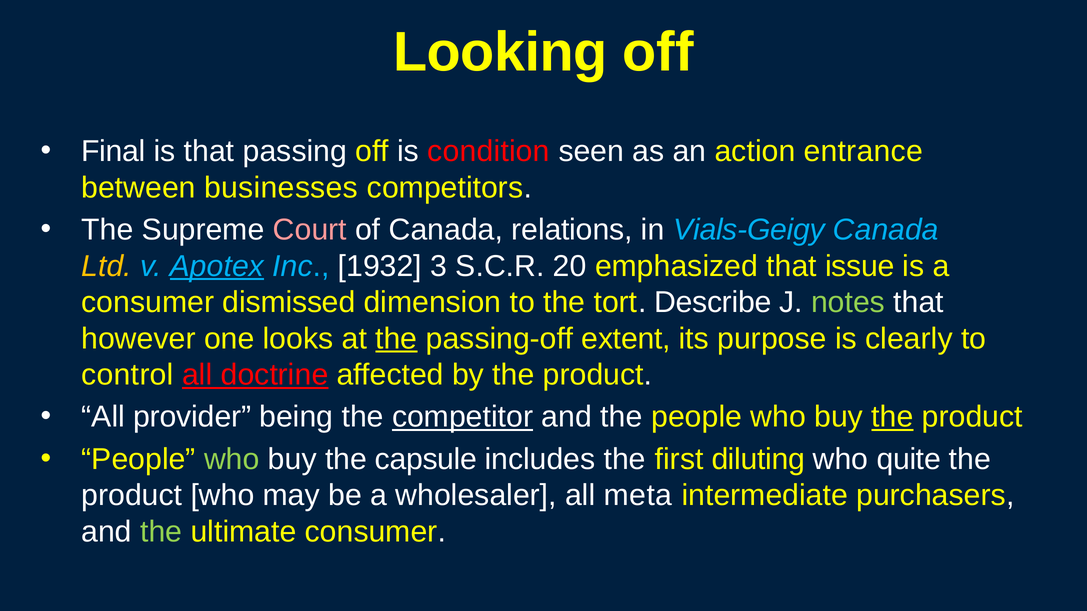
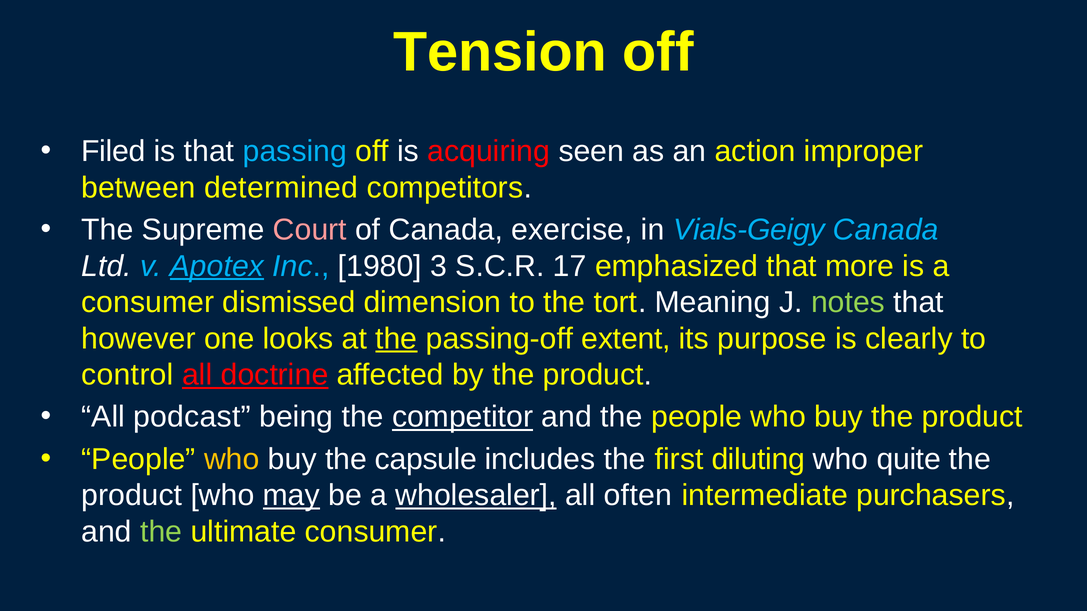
Looking: Looking -> Tension
Final: Final -> Filed
passing colour: white -> light blue
condition: condition -> acquiring
entrance: entrance -> improper
businesses: businesses -> determined
relations: relations -> exercise
Ltd colour: yellow -> white
1932: 1932 -> 1980
20: 20 -> 17
issue: issue -> more
Describe: Describe -> Meaning
provider: provider -> podcast
the at (892, 417) underline: present -> none
who at (232, 460) colour: light green -> yellow
may underline: none -> present
wholesaler underline: none -> present
meta: meta -> often
